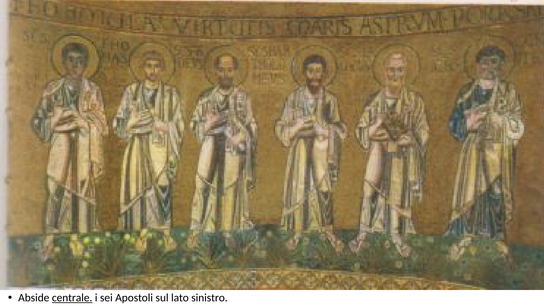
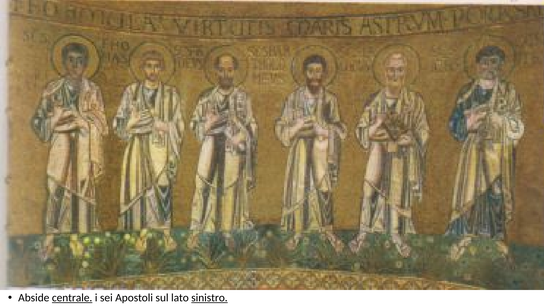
sinistro underline: none -> present
